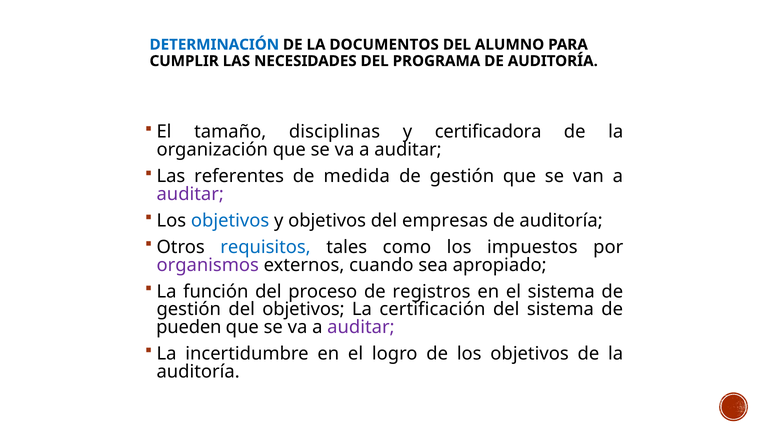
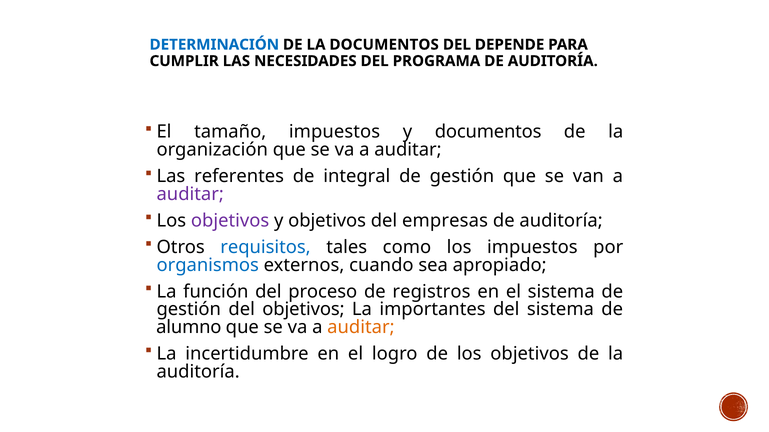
ALUMNO: ALUMNO -> DEPENDE
tamaño disciplinas: disciplinas -> impuestos
y certificadora: certificadora -> documentos
medida: medida -> integral
objetivos at (230, 221) colour: blue -> purple
organismos colour: purple -> blue
certificación: certificación -> importantes
pueden: pueden -> alumno
auditar at (361, 328) colour: purple -> orange
